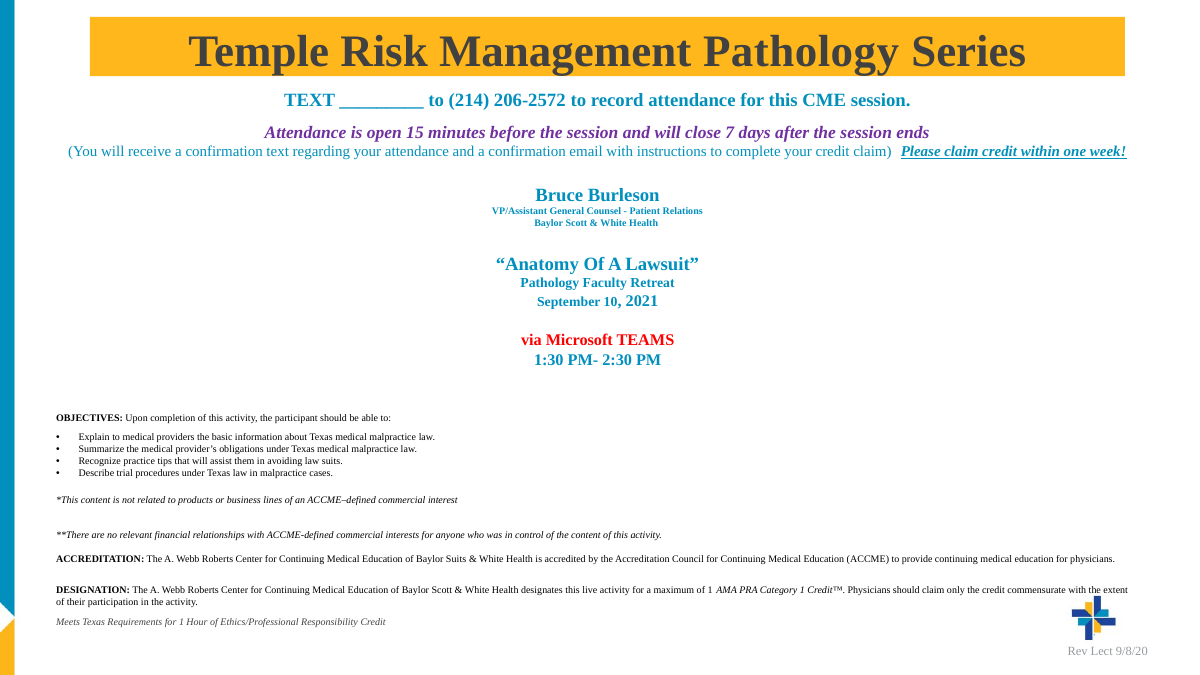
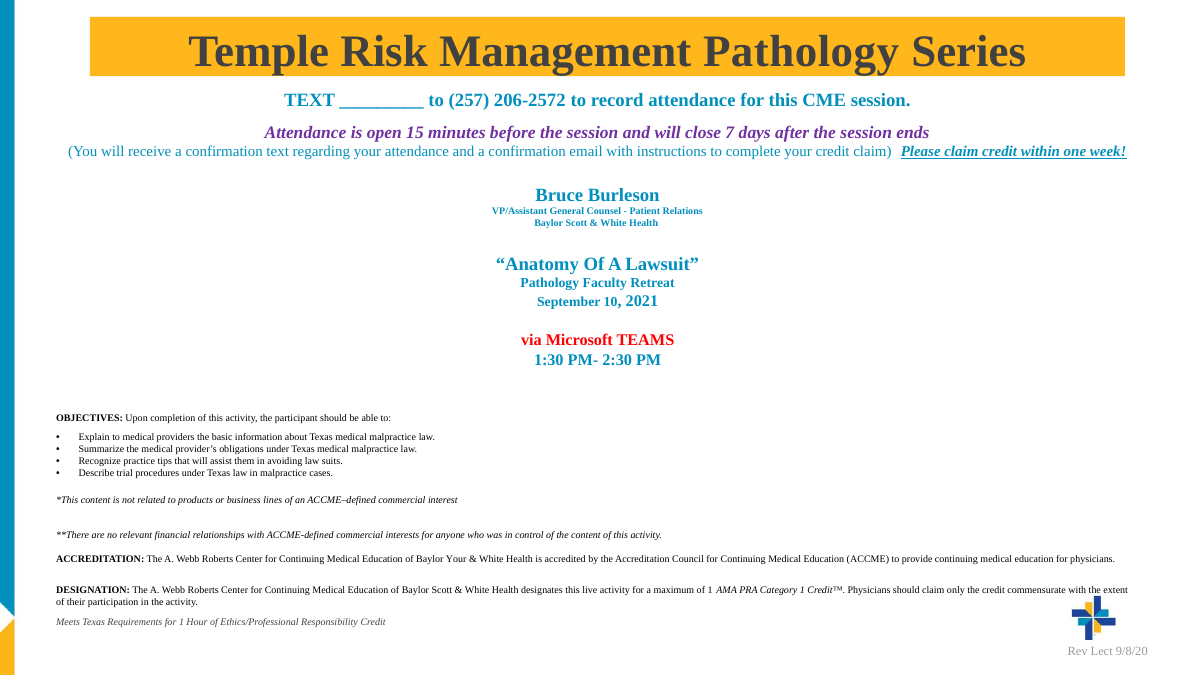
214: 214 -> 257
Baylor Suits: Suits -> Your
